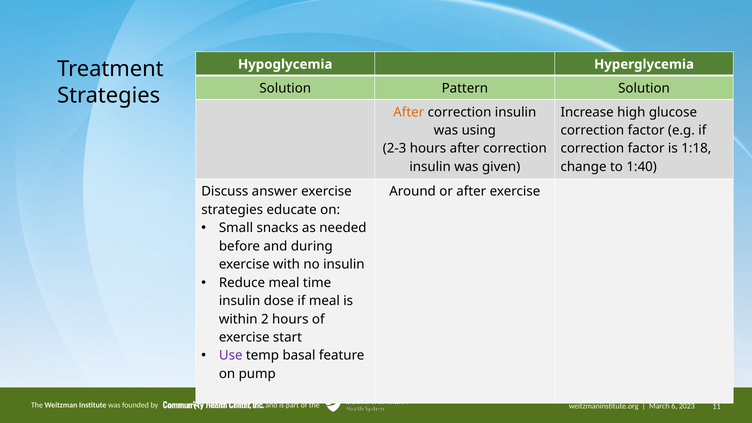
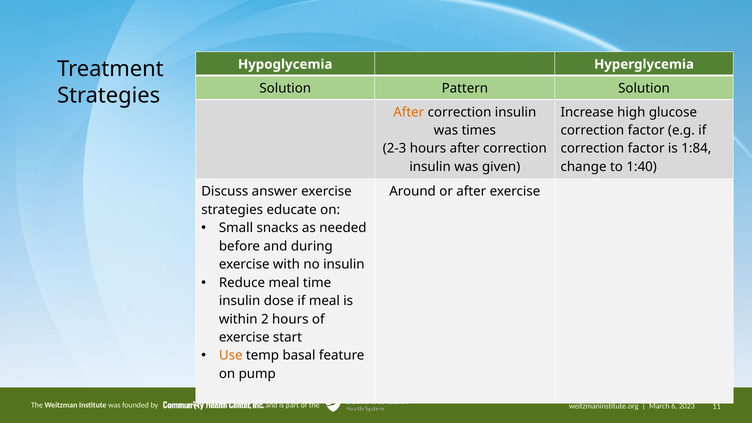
using: using -> times
1:18: 1:18 -> 1:84
Use colour: purple -> orange
